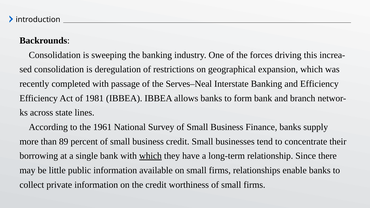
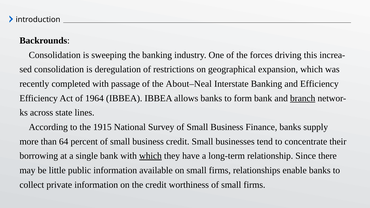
Serves–Neal: Serves–Neal -> About–Neal
1981: 1981 -> 1964
branch underline: none -> present
1961: 1961 -> 1915
89: 89 -> 64
